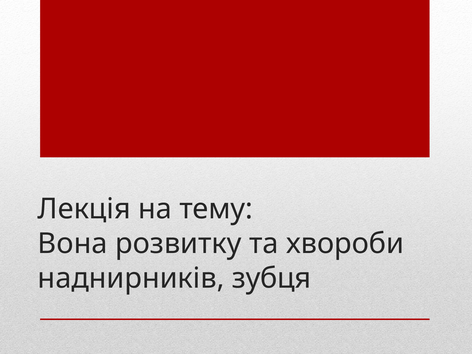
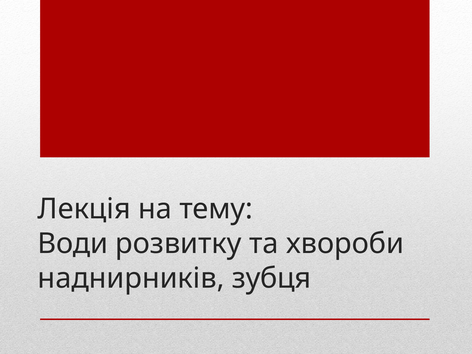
Вона: Вона -> Води
